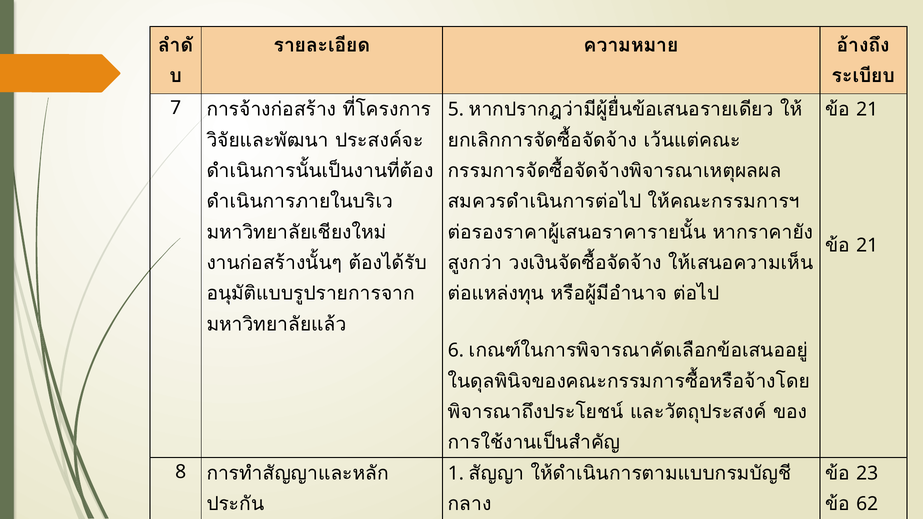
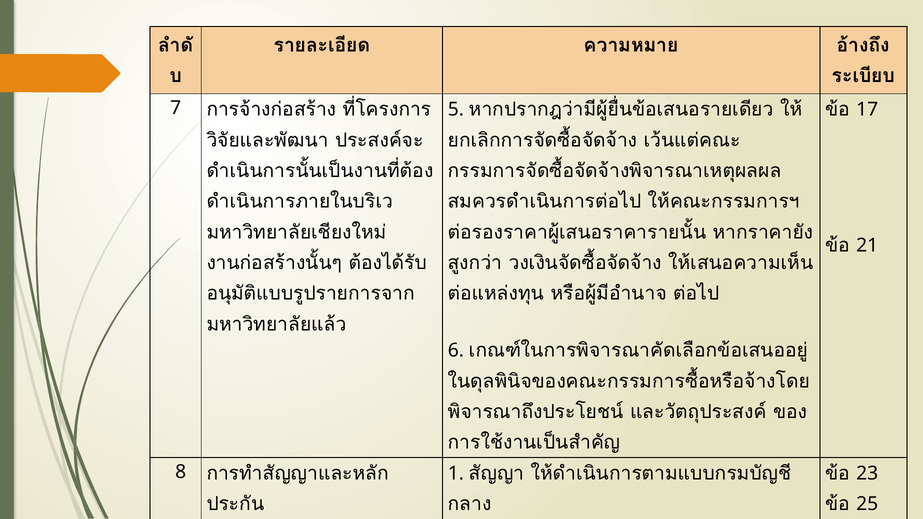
21 at (867, 110): 21 -> 17
62: 62 -> 25
